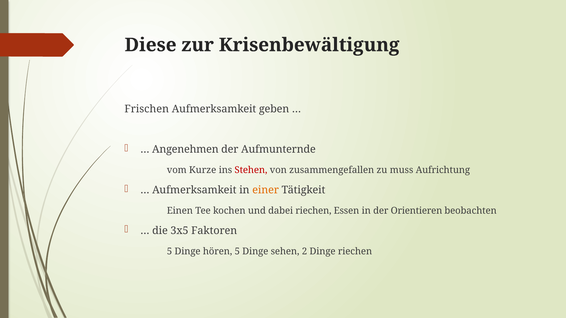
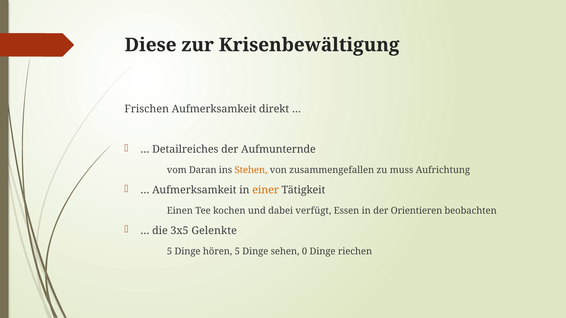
geben: geben -> direkt
Angenehmen: Angenehmen -> Detailreiches
Kurze: Kurze -> Daran
Stehen colour: red -> orange
dabei riechen: riechen -> verfügt
Faktoren: Faktoren -> Gelenkte
2: 2 -> 0
